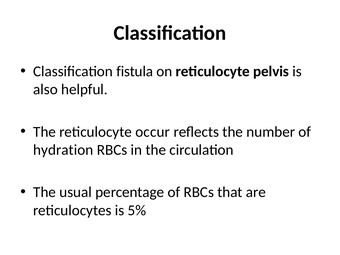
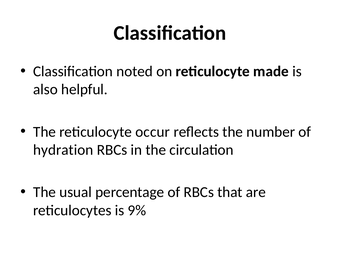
fistula: fistula -> noted
pelvis: pelvis -> made
5%: 5% -> 9%
